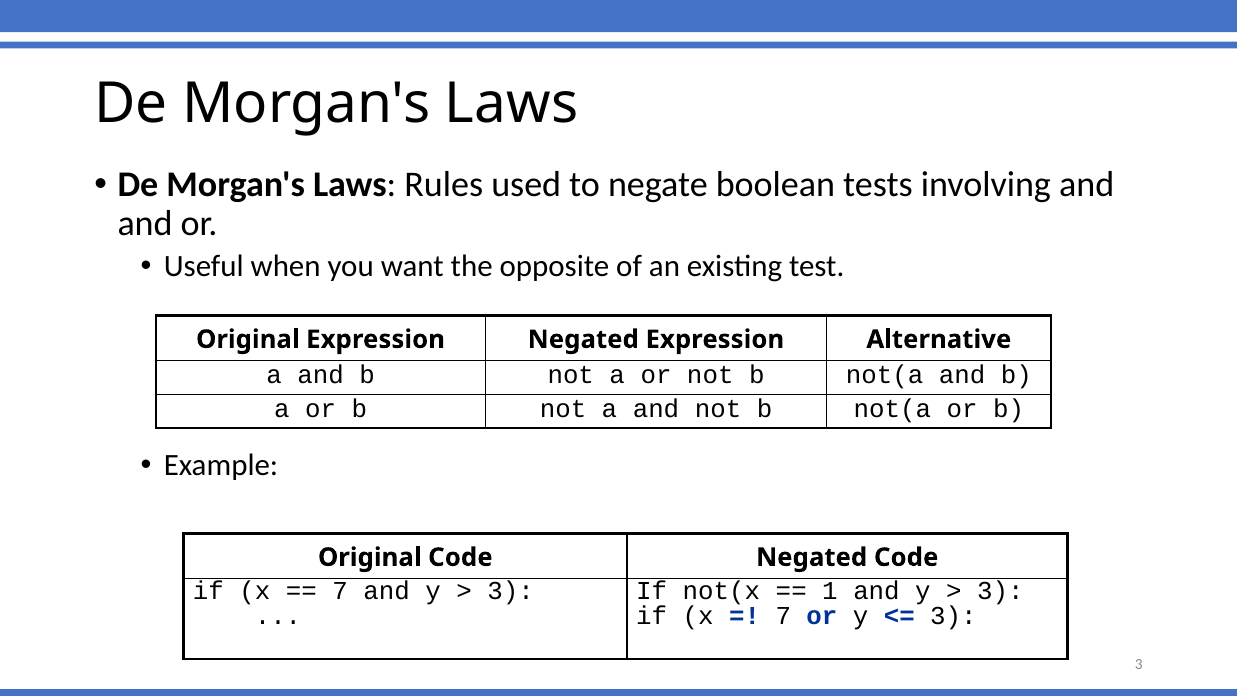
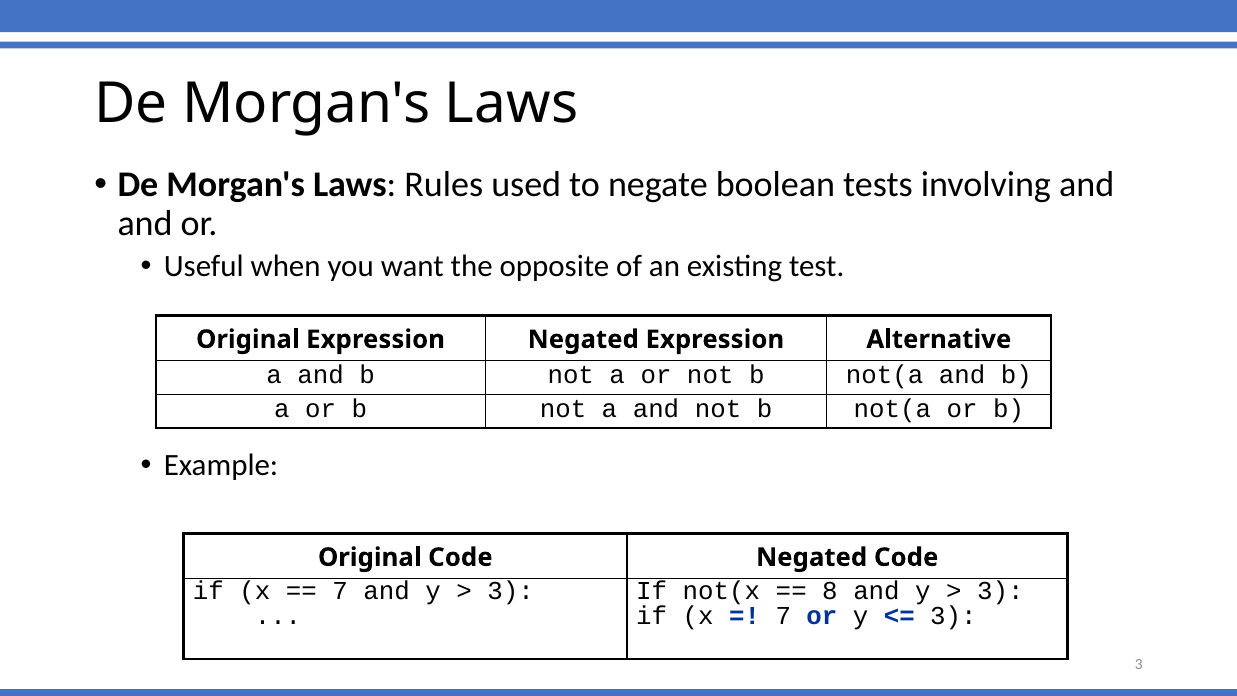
1: 1 -> 8
